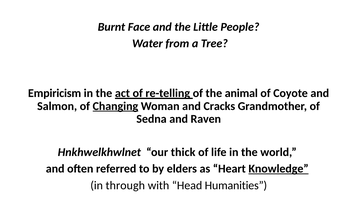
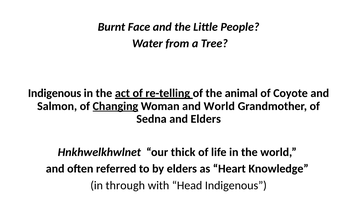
Empiricism at (55, 93): Empiricism -> Indigenous
and Cracks: Cracks -> World
and Raven: Raven -> Elders
Knowledge underline: present -> none
Head Humanities: Humanities -> Indigenous
